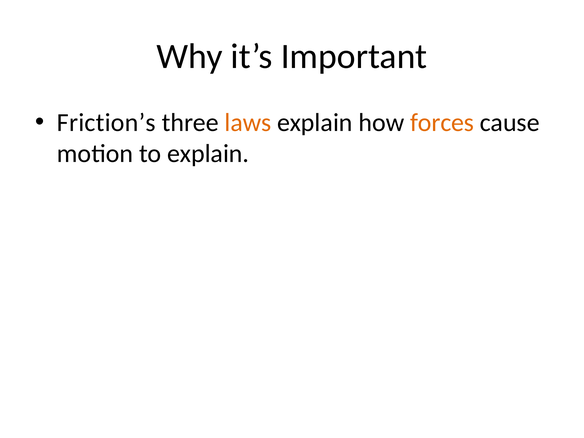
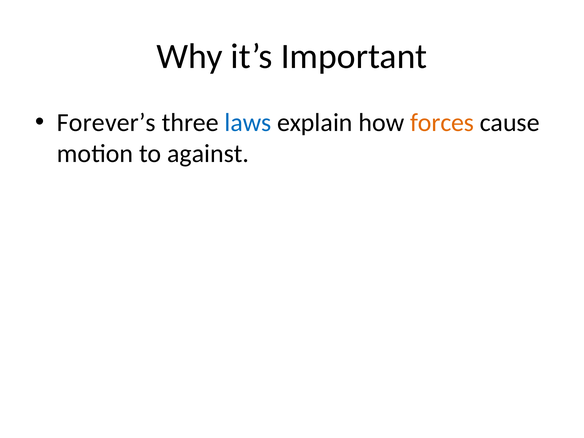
Friction’s: Friction’s -> Forever’s
laws colour: orange -> blue
to explain: explain -> against
